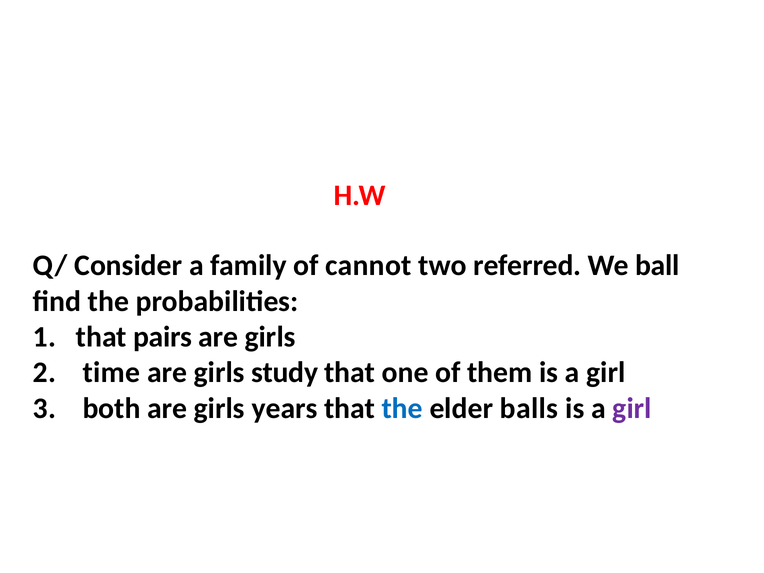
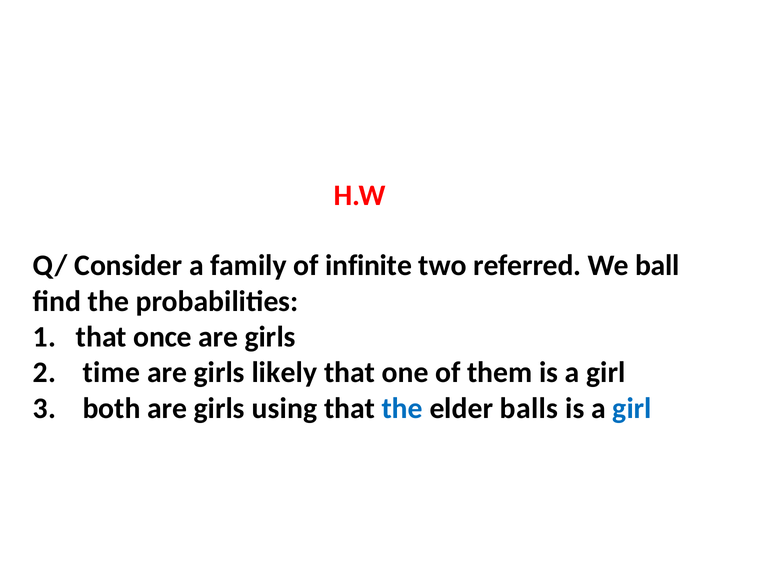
cannot: cannot -> infinite
pairs: pairs -> once
study: study -> likely
years: years -> using
girl at (632, 408) colour: purple -> blue
